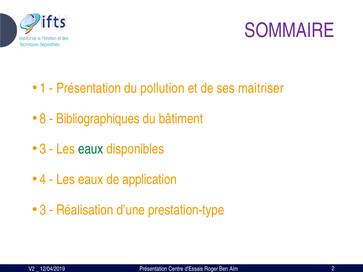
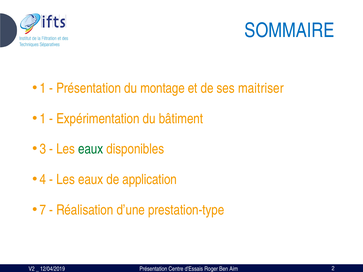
SOMMAIRE colour: purple -> blue
pollution: pollution -> montage
8 at (43, 119): 8 -> 1
Bibliographiques: Bibliographiques -> Expérimentation
3 at (43, 210): 3 -> 7
